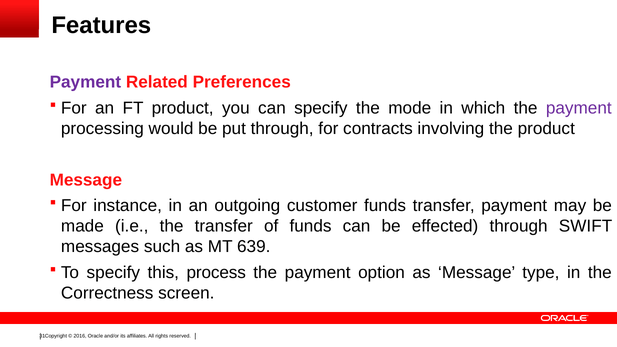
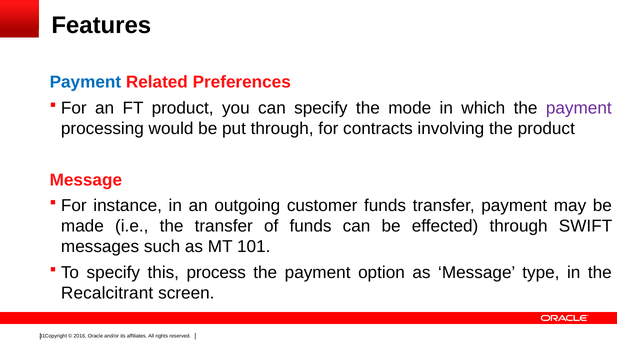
Payment at (85, 82) colour: purple -> blue
639: 639 -> 101
Correctness: Correctness -> Recalcitrant
